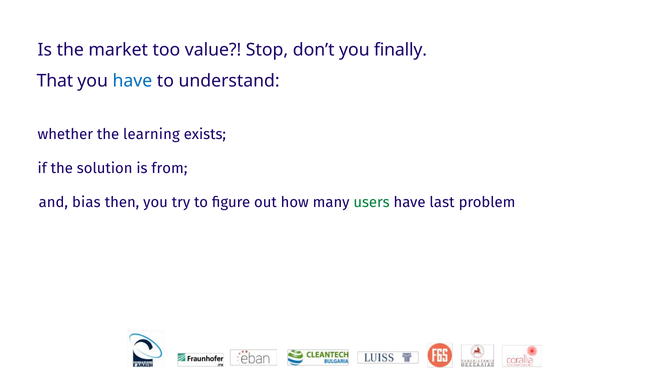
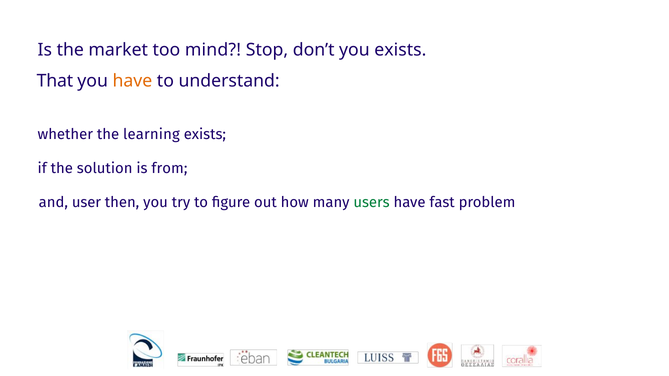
value: value -> mind
you finally: finally -> exists
have at (132, 81) colour: blue -> orange
bias: bias -> user
last: last -> fast
